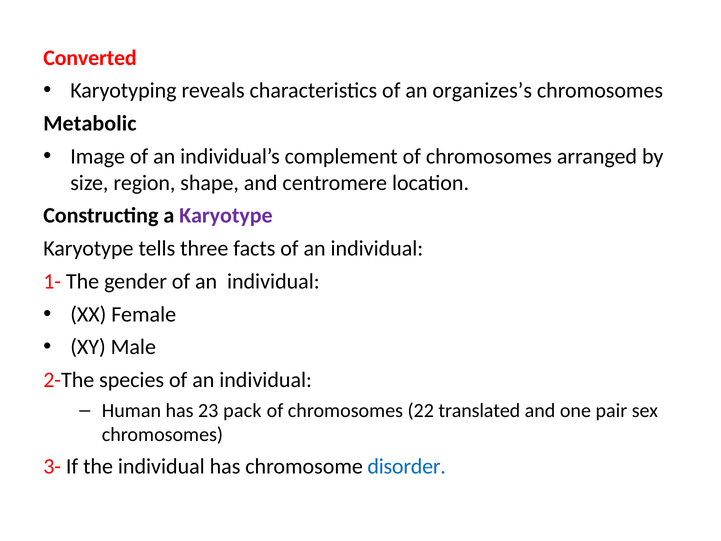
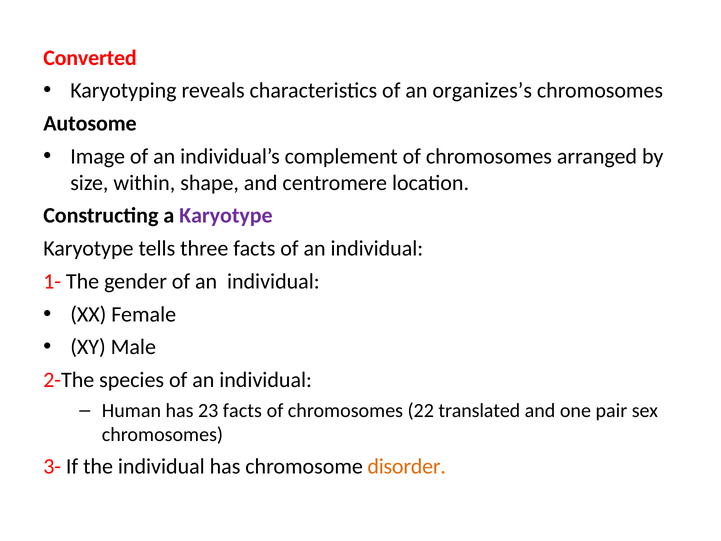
Metabolic: Metabolic -> Autosome
region: region -> within
23 pack: pack -> facts
disorder colour: blue -> orange
